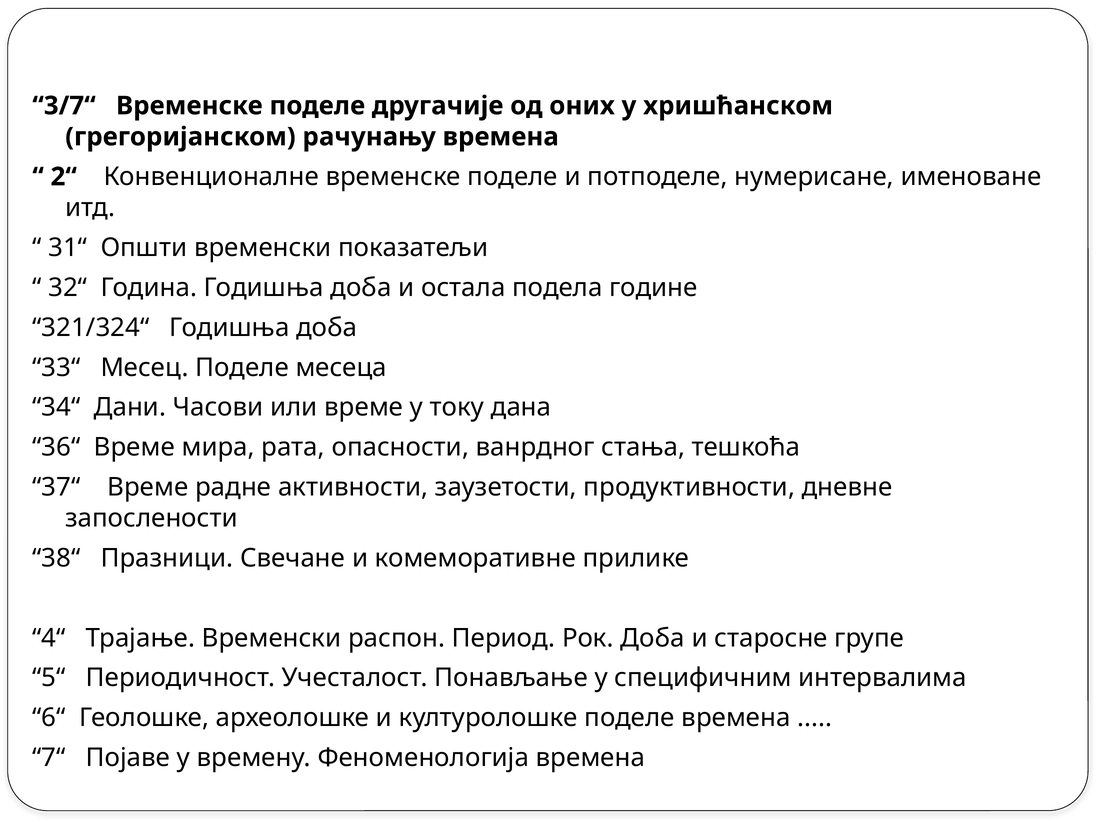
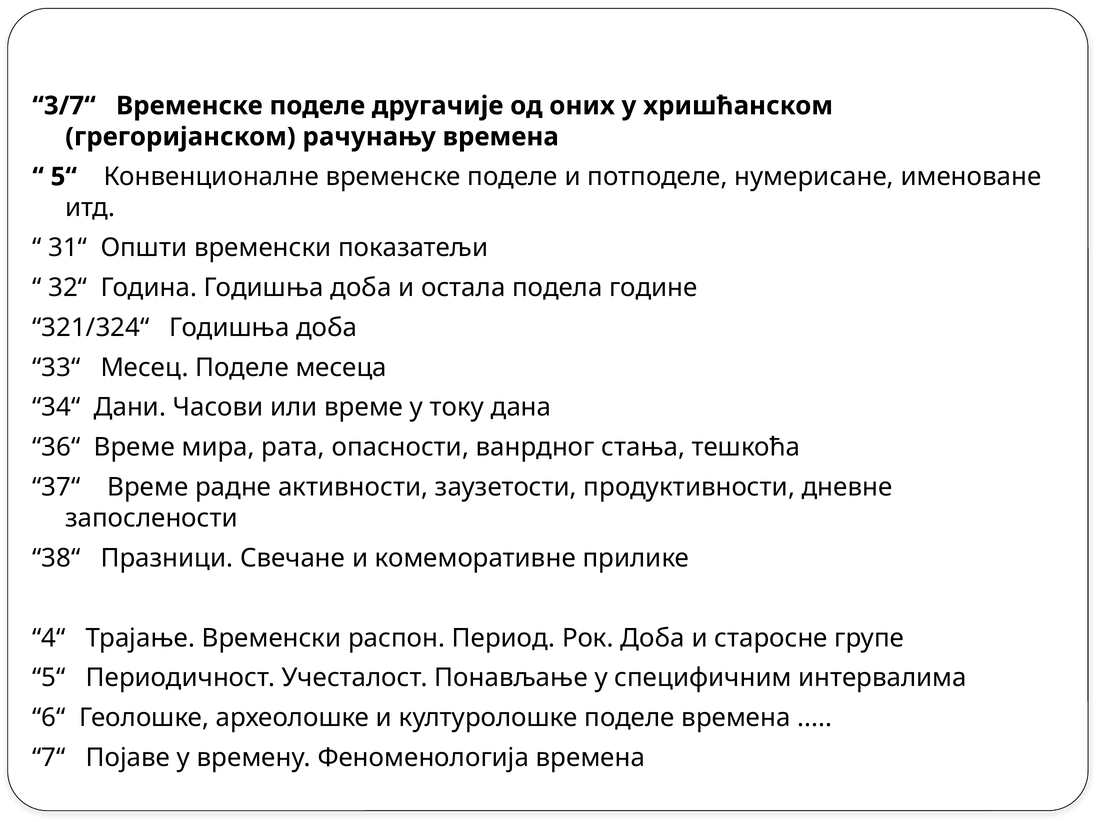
2“ at (64, 177): 2“ -> 5“
